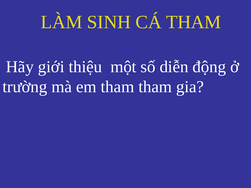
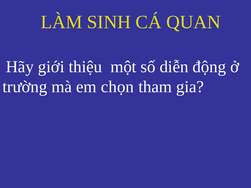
CÁ THAM: THAM -> QUAN
em tham: tham -> chọn
